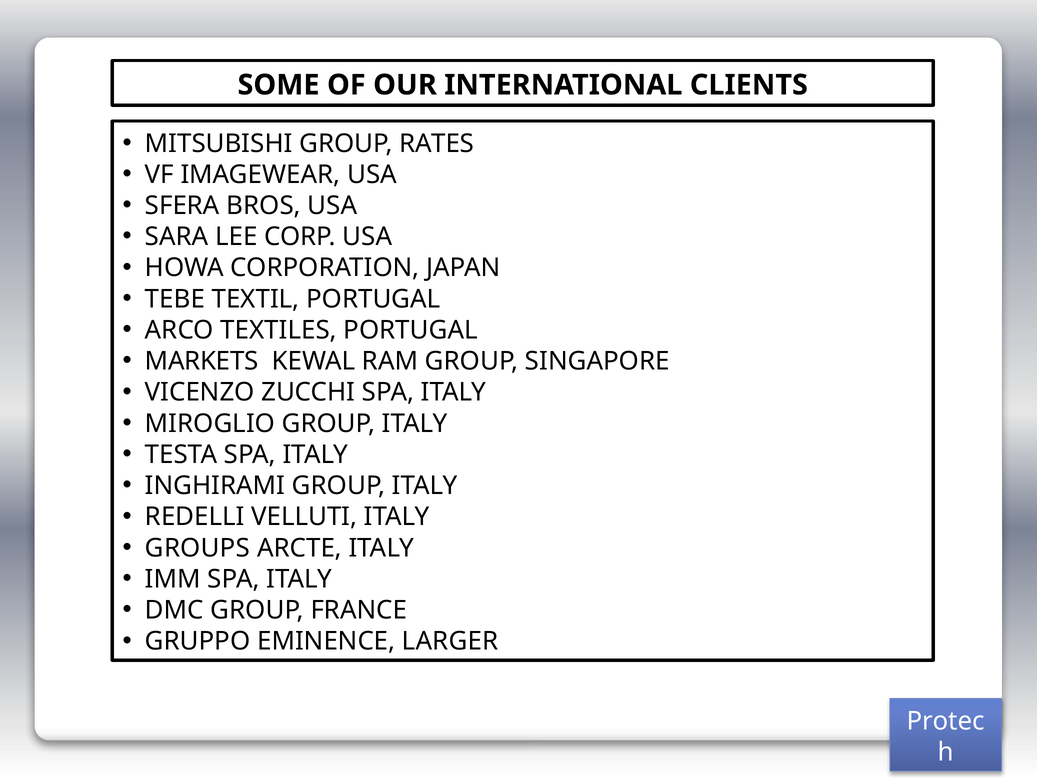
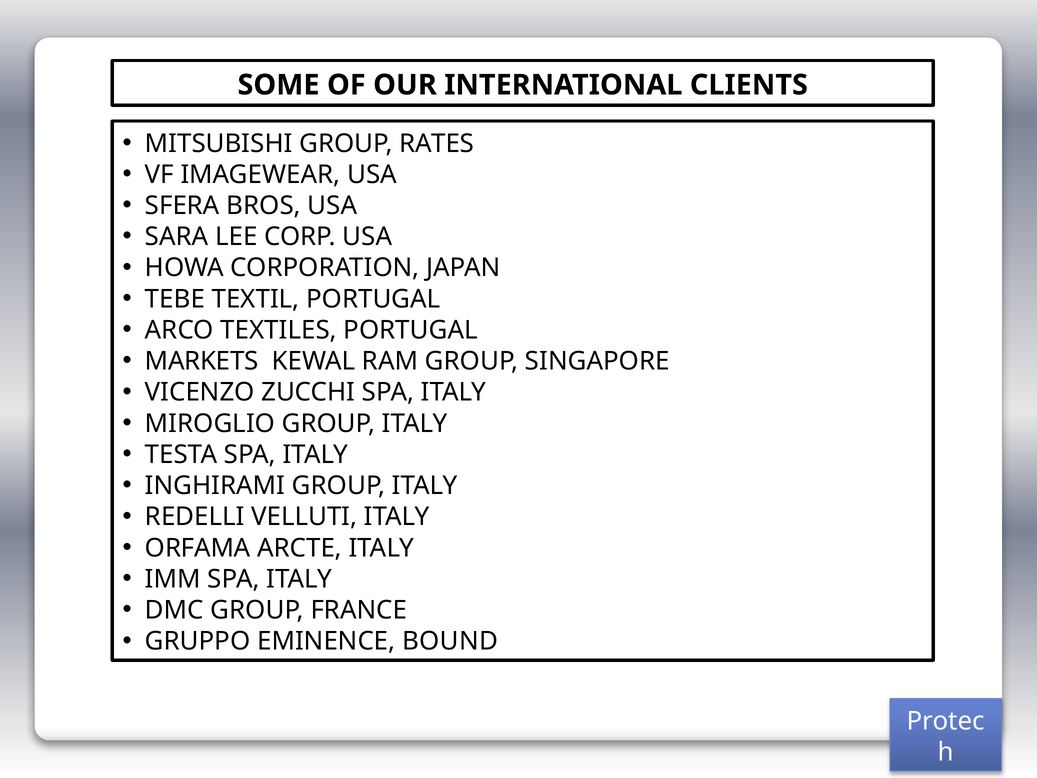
GROUPS: GROUPS -> ORFAMA
LARGER: LARGER -> BOUND
